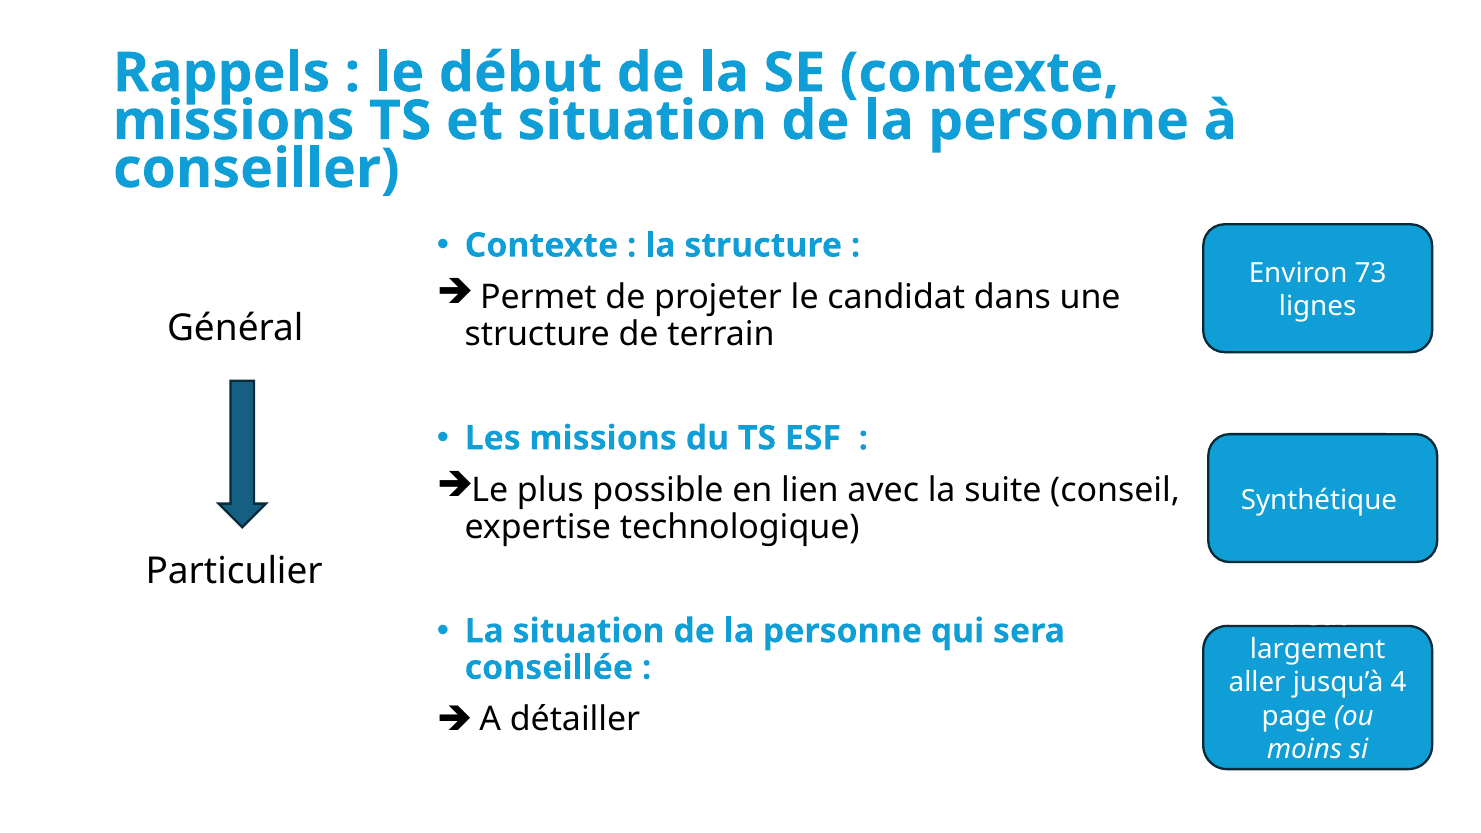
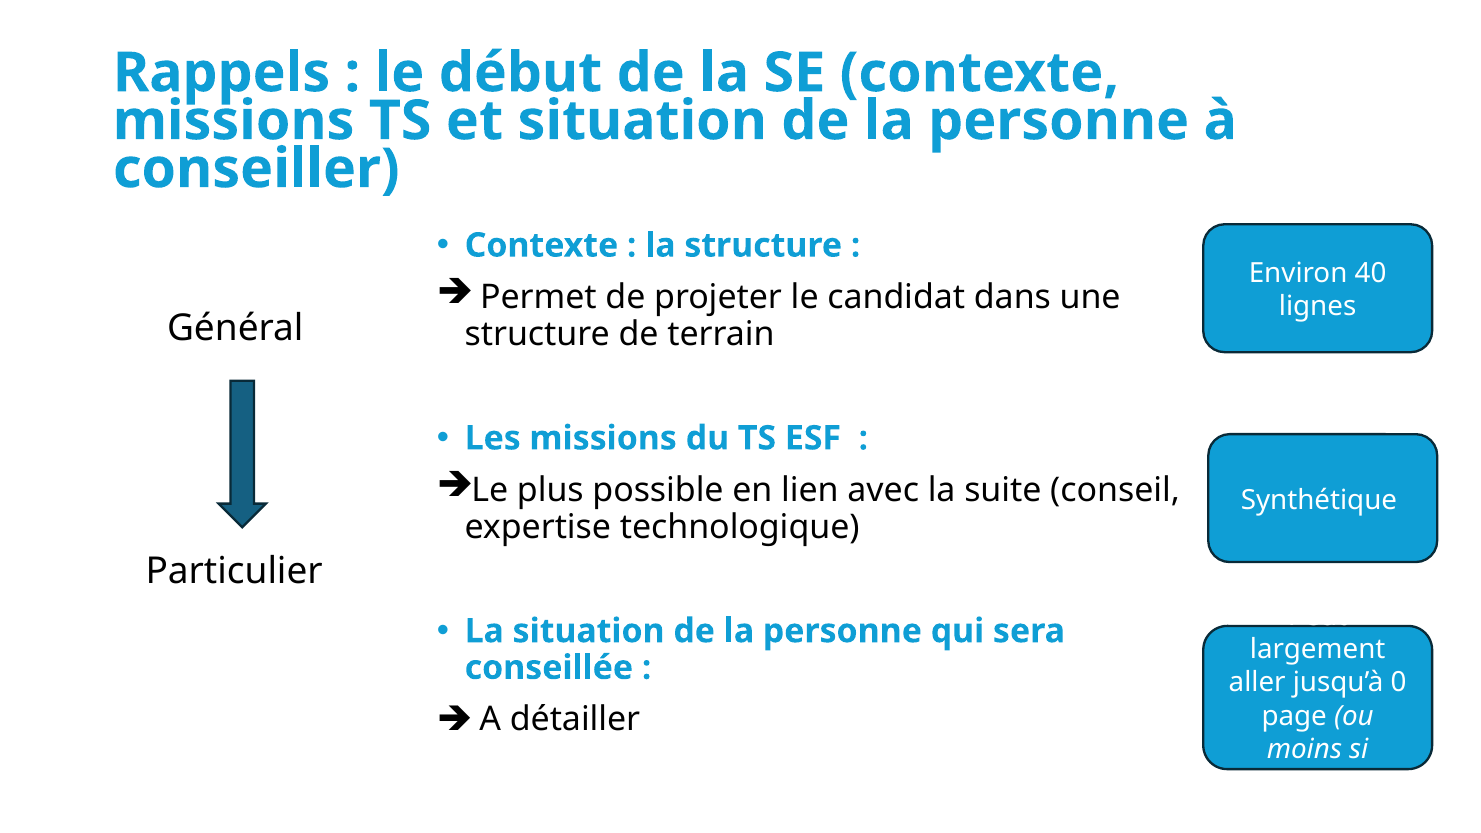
73: 73 -> 40
4: 4 -> 0
